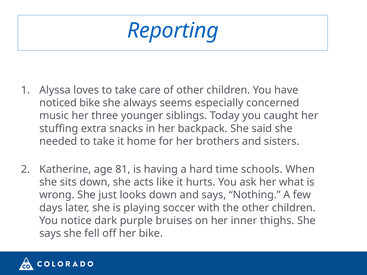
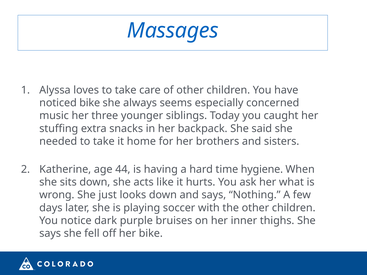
Reporting: Reporting -> Massages
81: 81 -> 44
schools: schools -> hygiene
